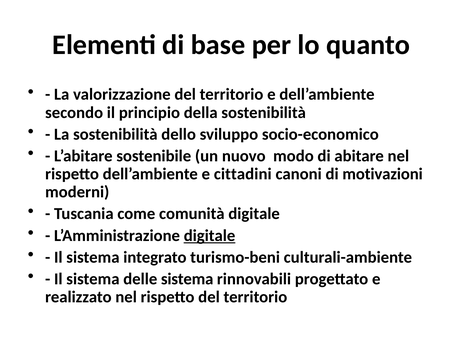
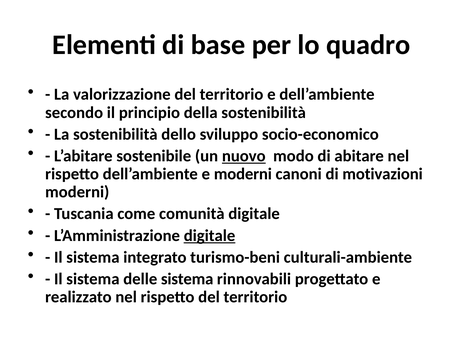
quanto: quanto -> quadro
nuovo underline: none -> present
e cittadini: cittadini -> moderni
